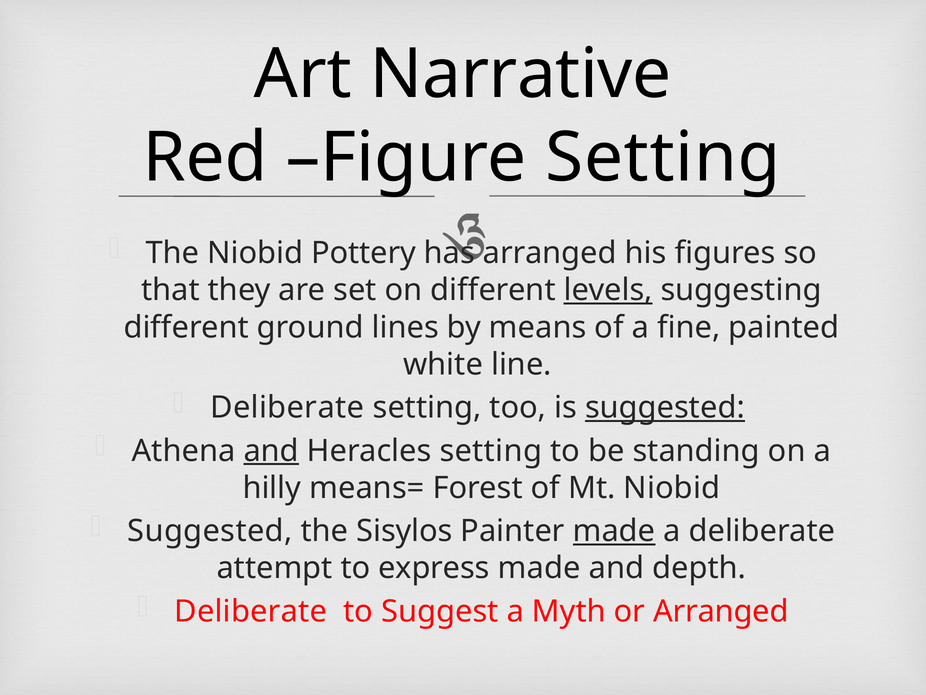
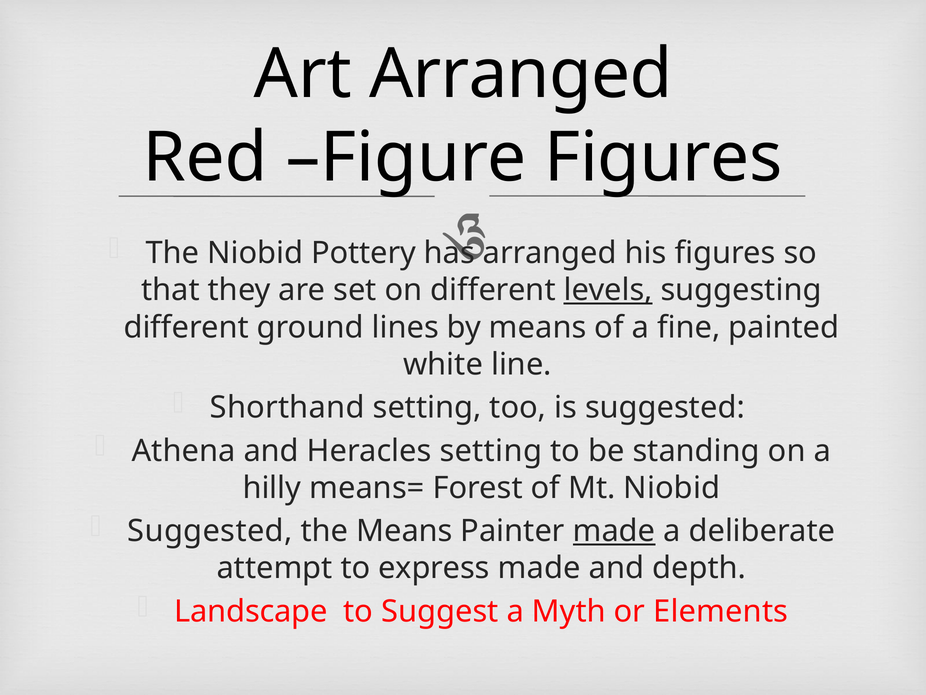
Art Narrative: Narrative -> Arranged
Figure Setting: Setting -> Figures
Deliberate at (287, 407): Deliberate -> Shorthand
suggested at (665, 407) underline: present -> none
and at (271, 451) underline: present -> none
the Sisylos: Sisylos -> Means
Deliberate at (251, 611): Deliberate -> Landscape
or Arranged: Arranged -> Elements
